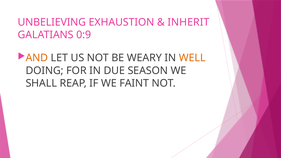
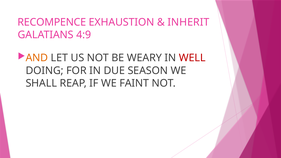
UNBELIEVING: UNBELIEVING -> RECOMPENCE
0:9: 0:9 -> 4:9
WELL colour: orange -> red
